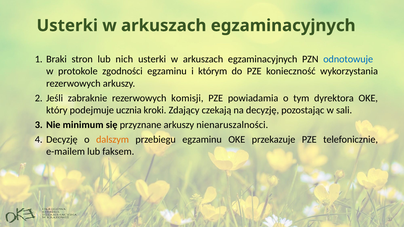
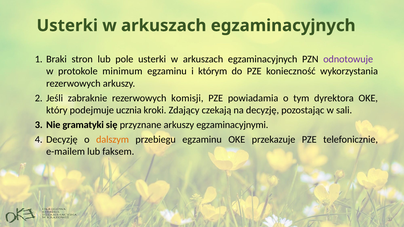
nich: nich -> pole
odnotowuje colour: blue -> purple
zgodności: zgodności -> minimum
minimum: minimum -> gramatyki
nienaruszalności: nienaruszalności -> egzaminacyjnymi
